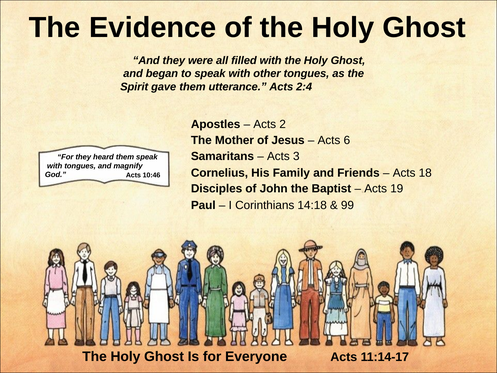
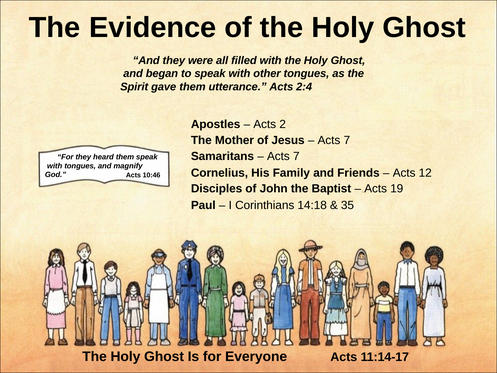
6 at (347, 140): 6 -> 7
3 at (296, 156): 3 -> 7
18: 18 -> 12
99: 99 -> 35
